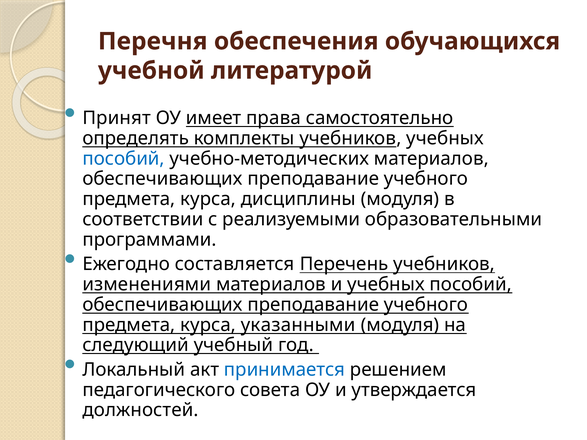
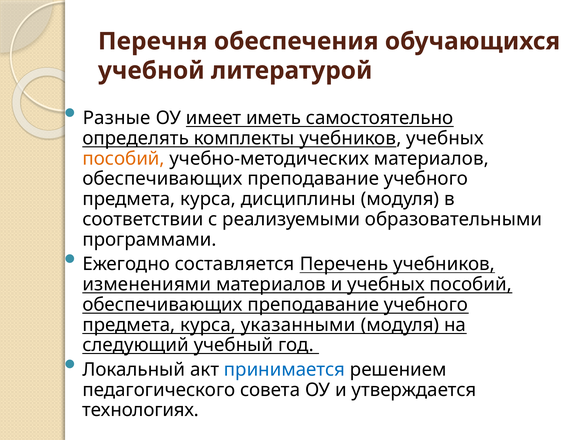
Принят: Принят -> Разные
права: права -> иметь
пособий at (123, 159) colour: blue -> orange
должностей: должностей -> технологиях
